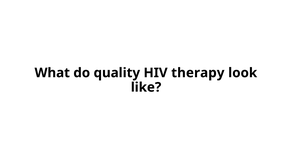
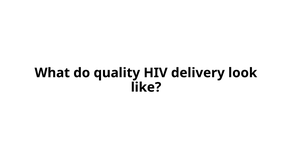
therapy: therapy -> delivery
